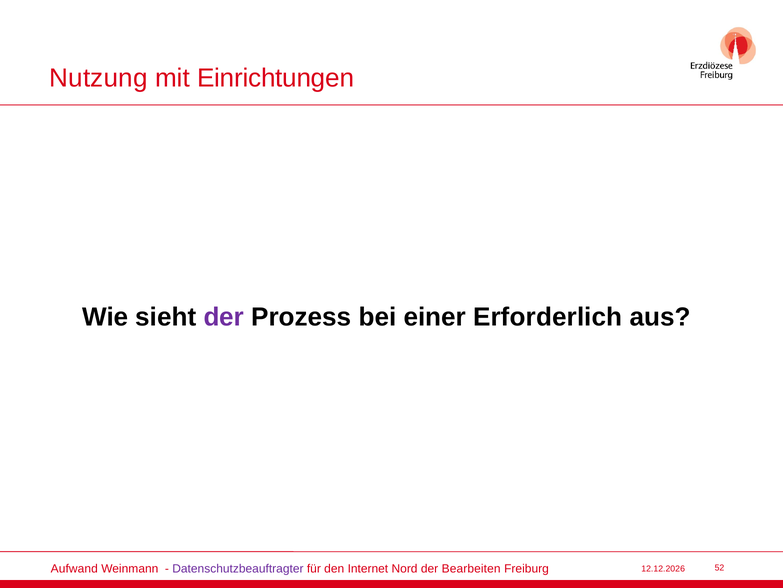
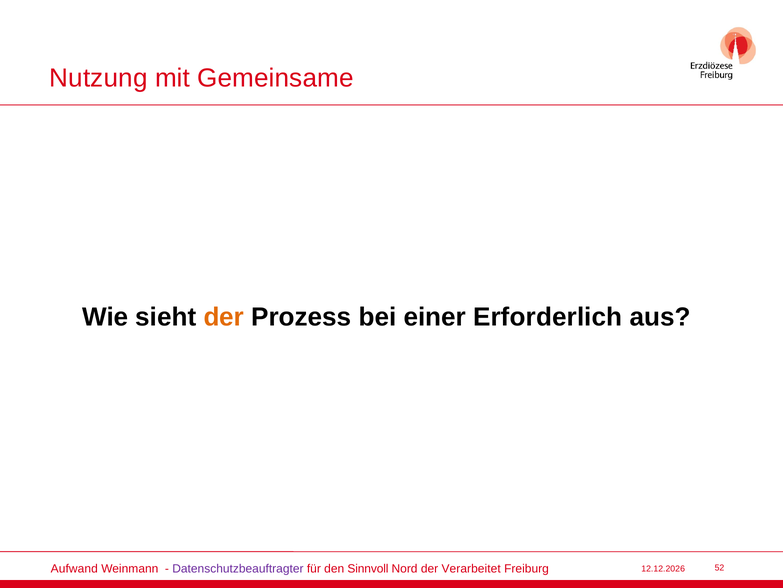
Einrichtungen: Einrichtungen -> Gemeinsame
der at (224, 317) colour: purple -> orange
Internet: Internet -> Sinnvoll
Bearbeiten: Bearbeiten -> Verarbeitet
